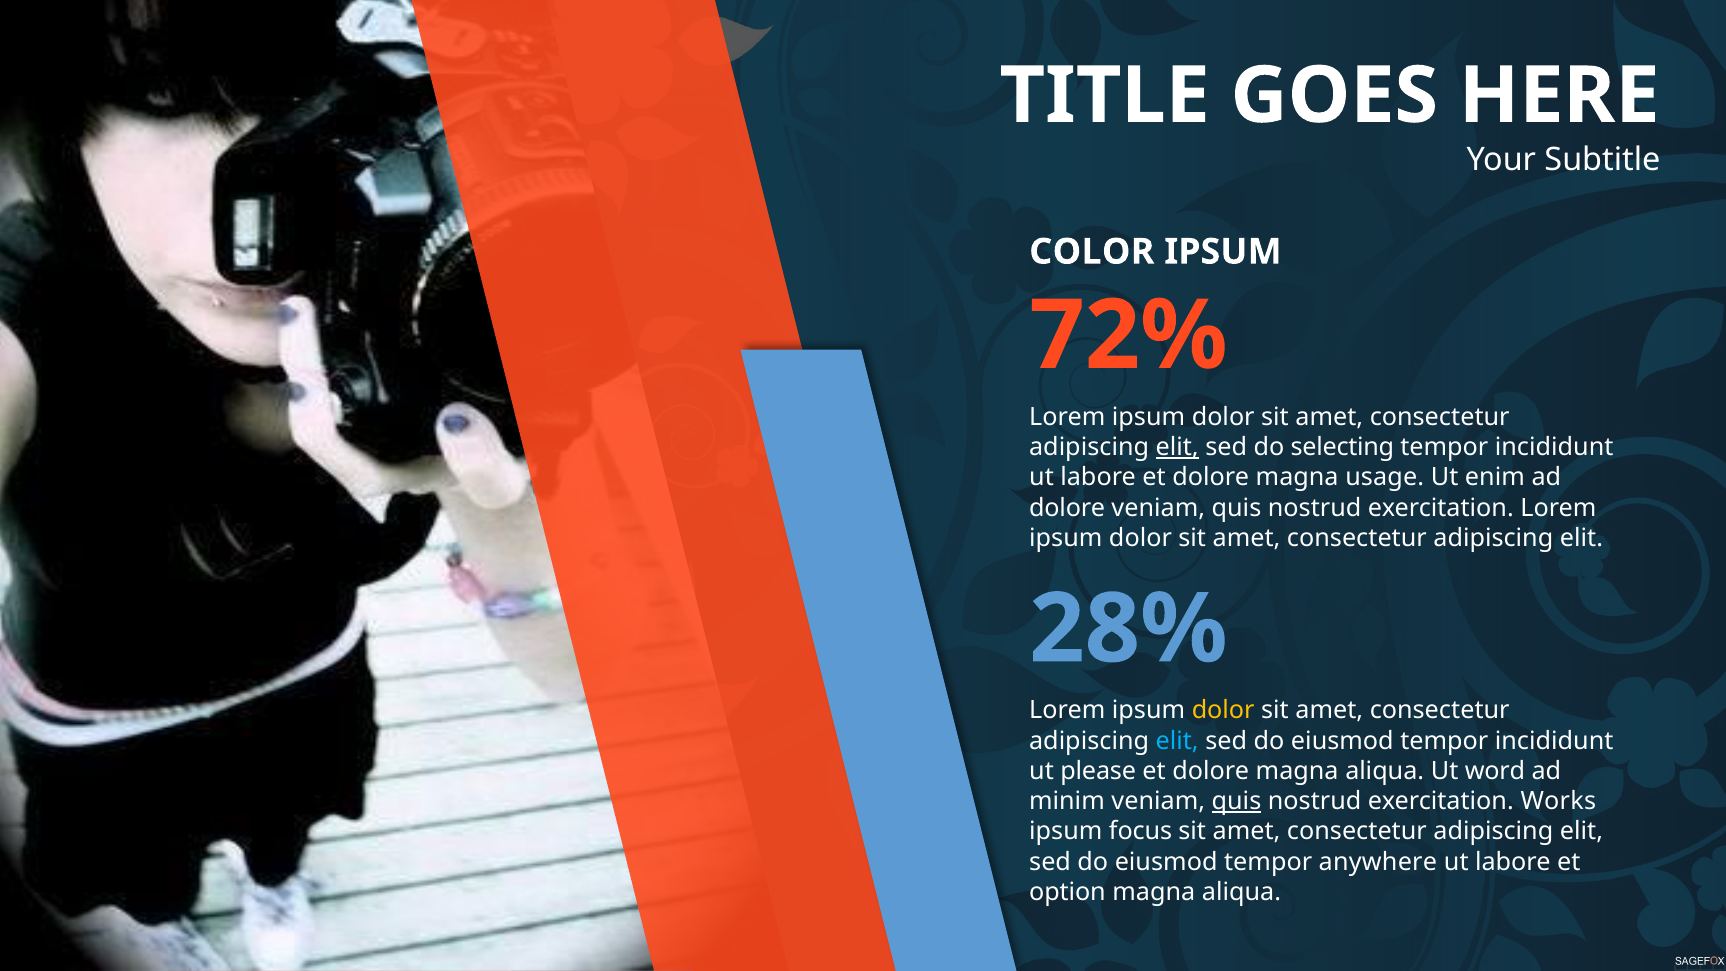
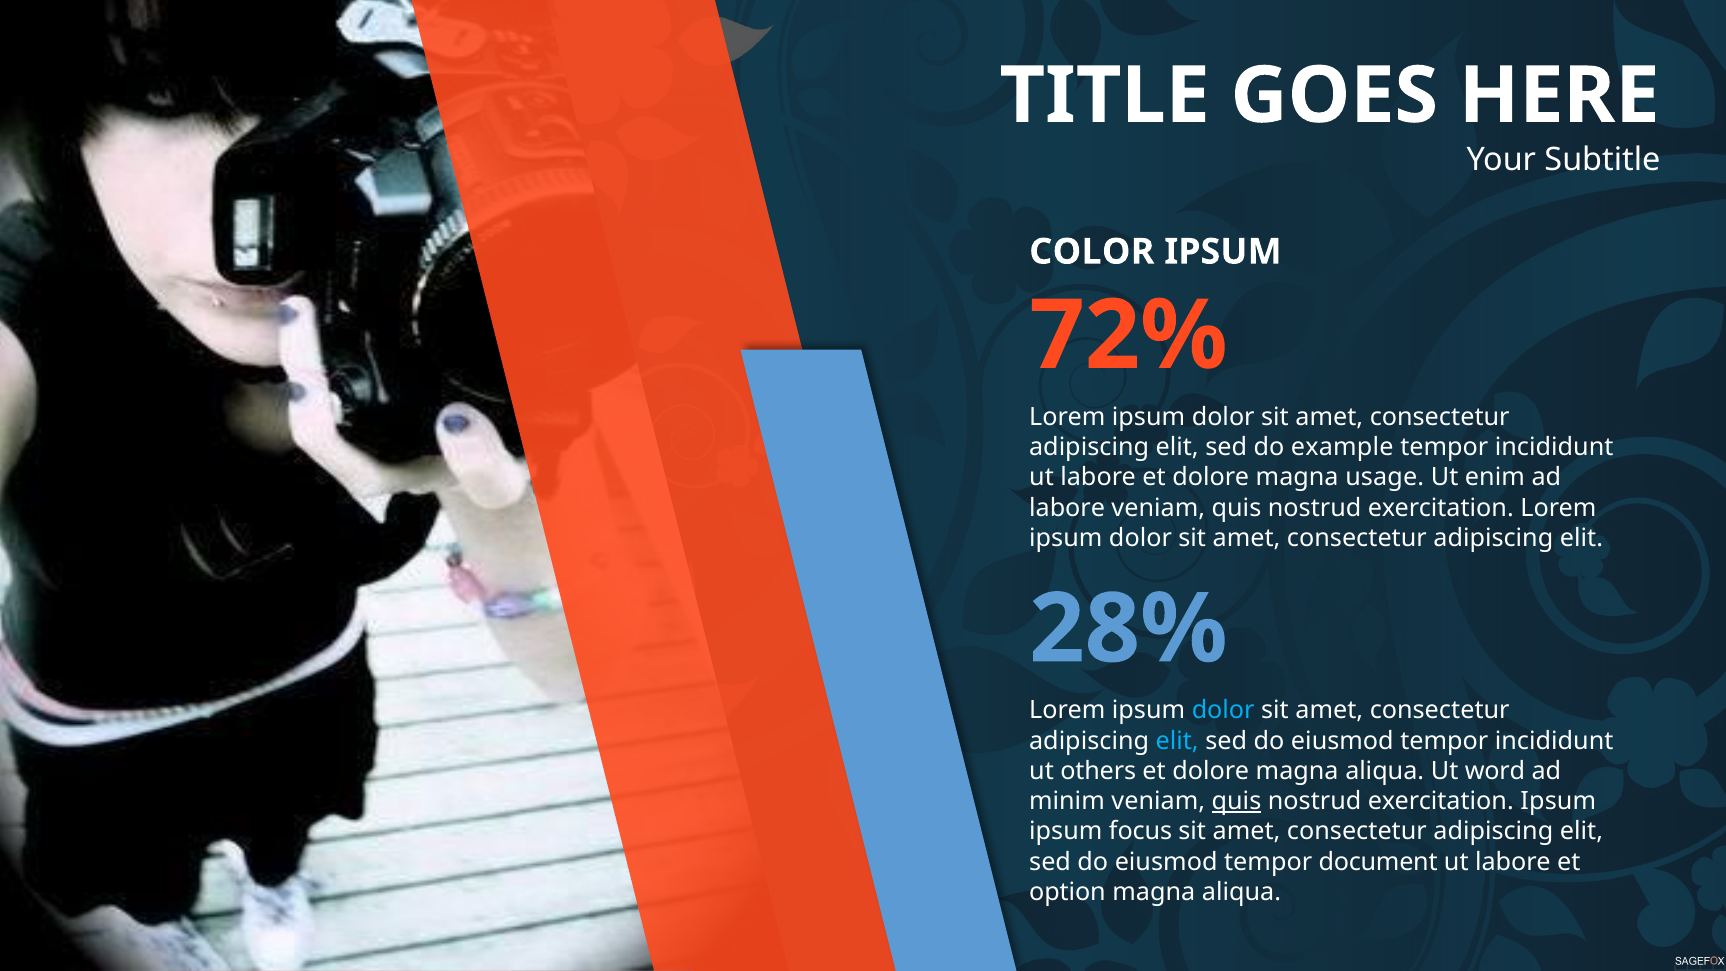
elit at (1177, 447) underline: present -> none
selecting: selecting -> example
dolore at (1067, 508): dolore -> labore
dolor at (1223, 711) colour: yellow -> light blue
please: please -> others
exercitation Works: Works -> Ipsum
anywhere: anywhere -> document
